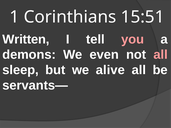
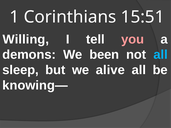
Written: Written -> Willing
even: even -> been
all at (161, 55) colour: pink -> light blue
servants—: servants— -> knowing—
